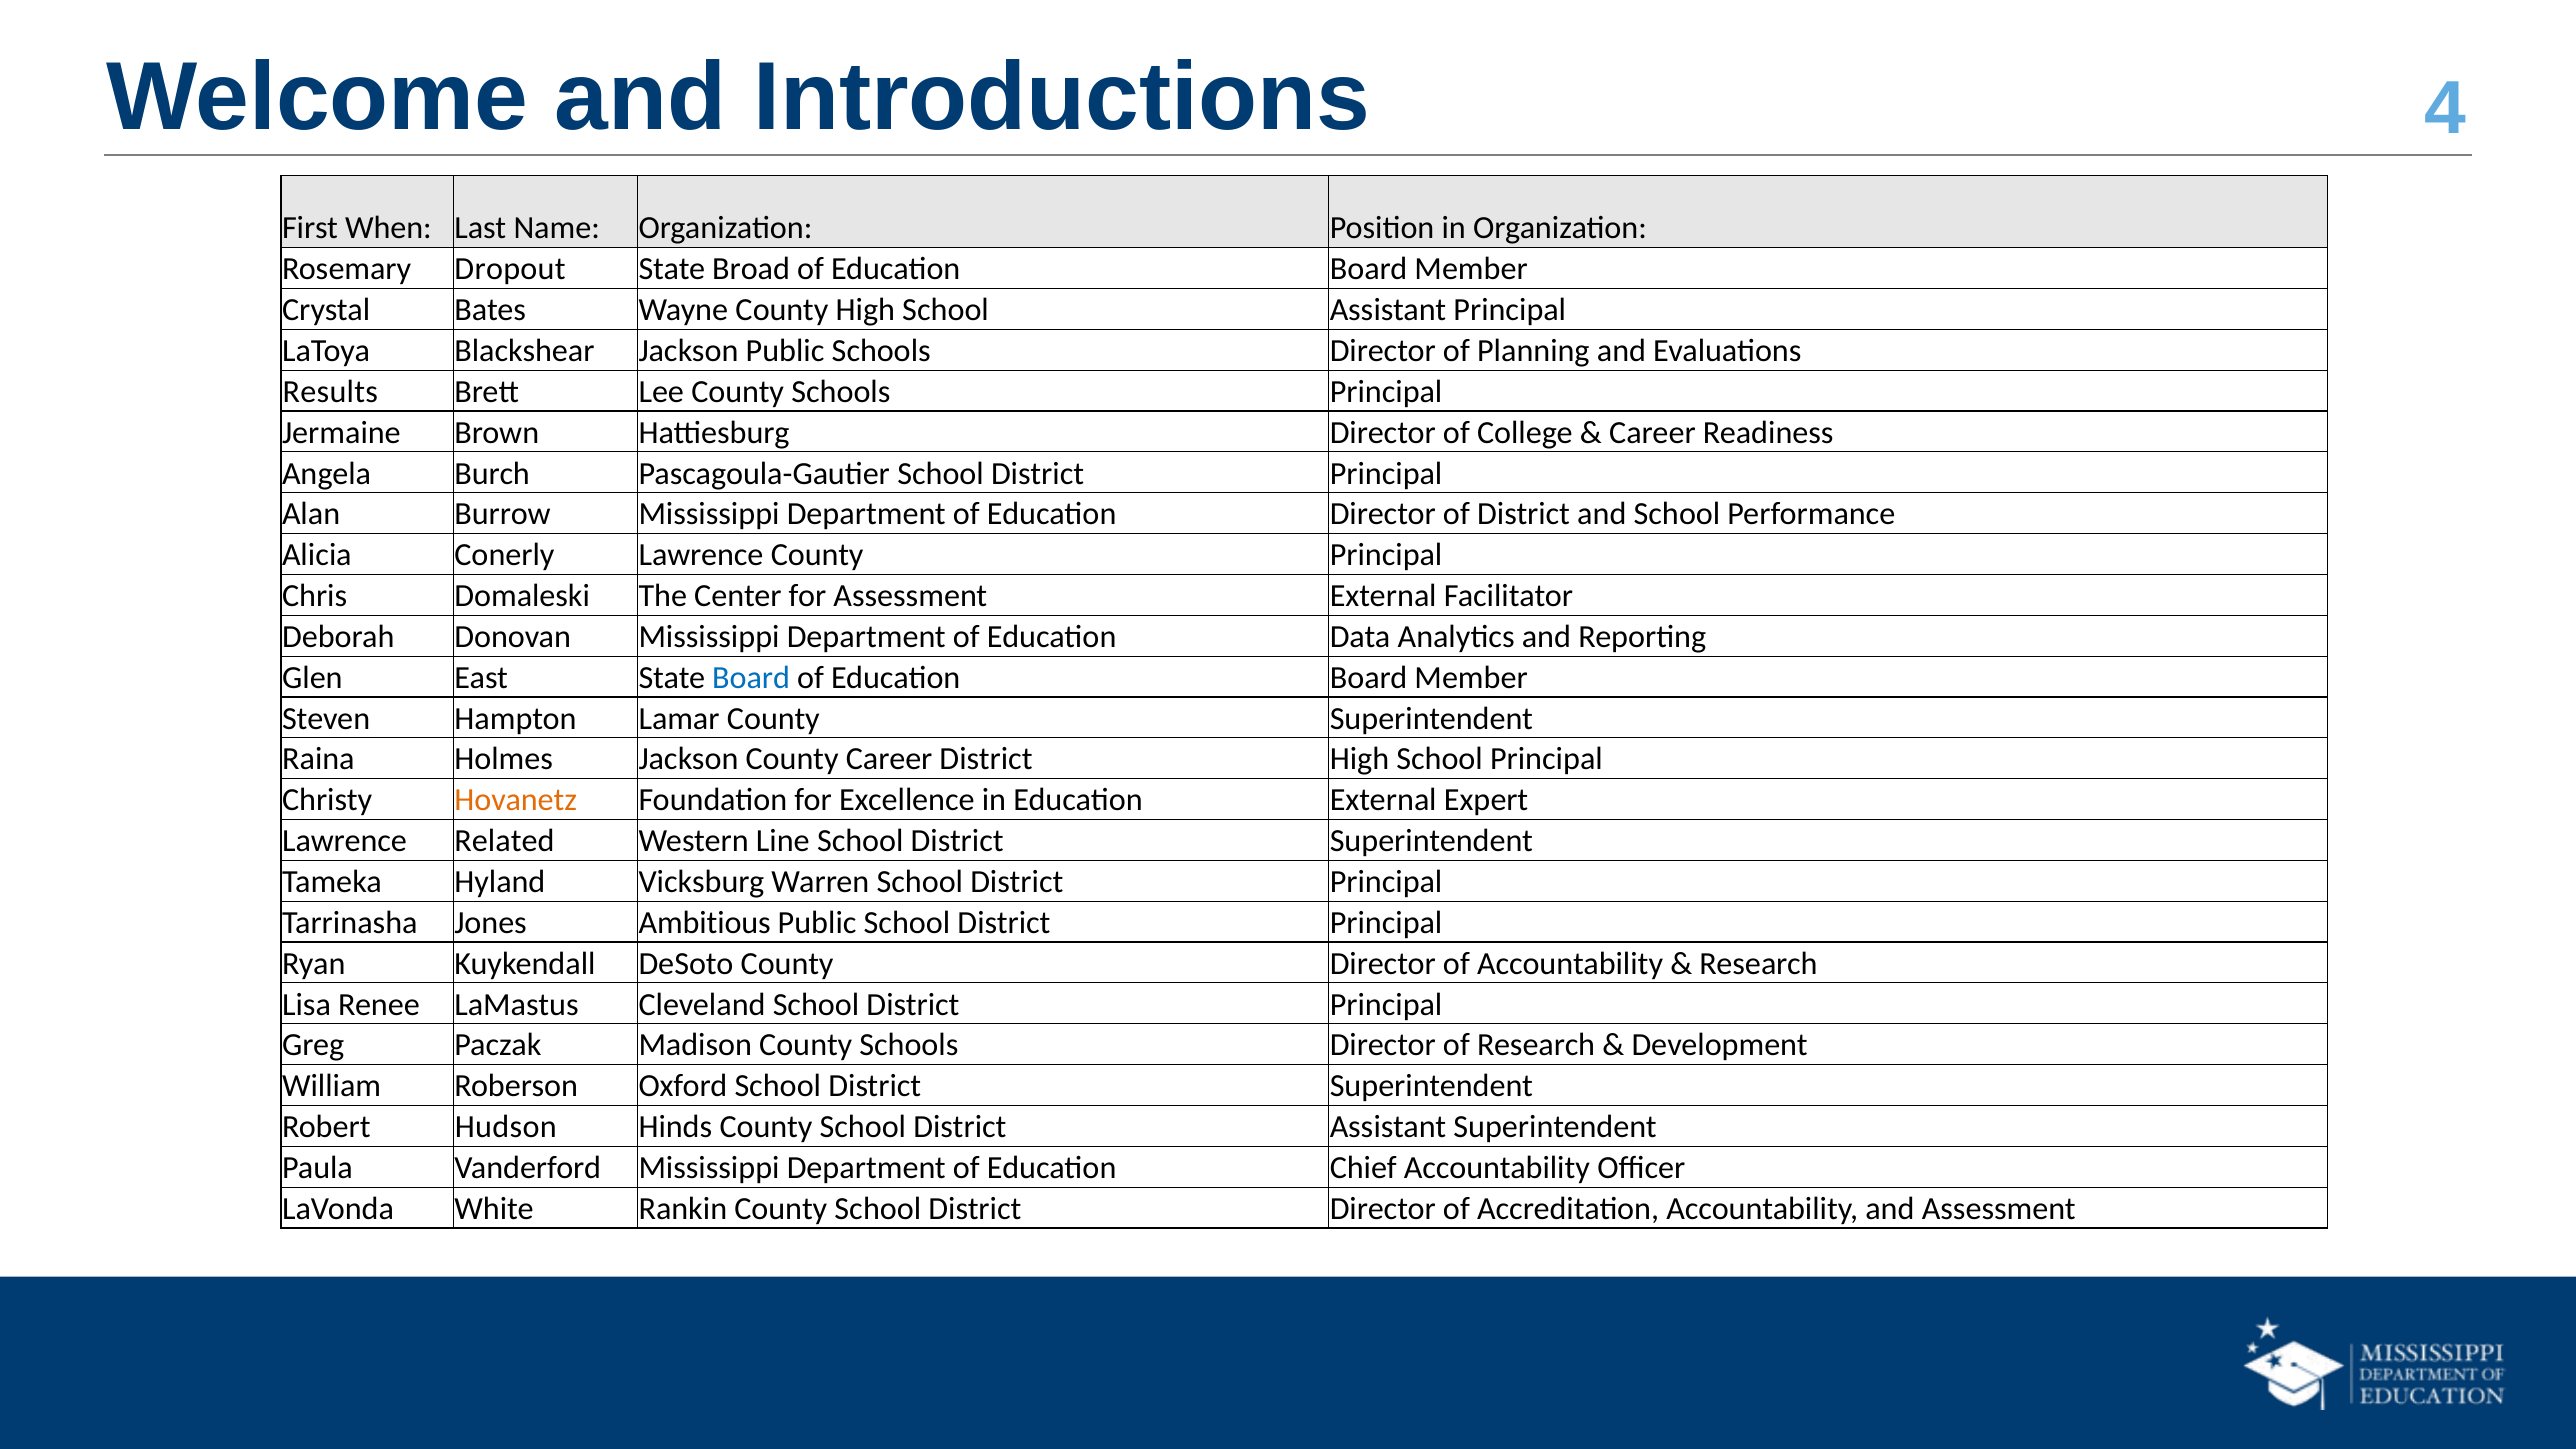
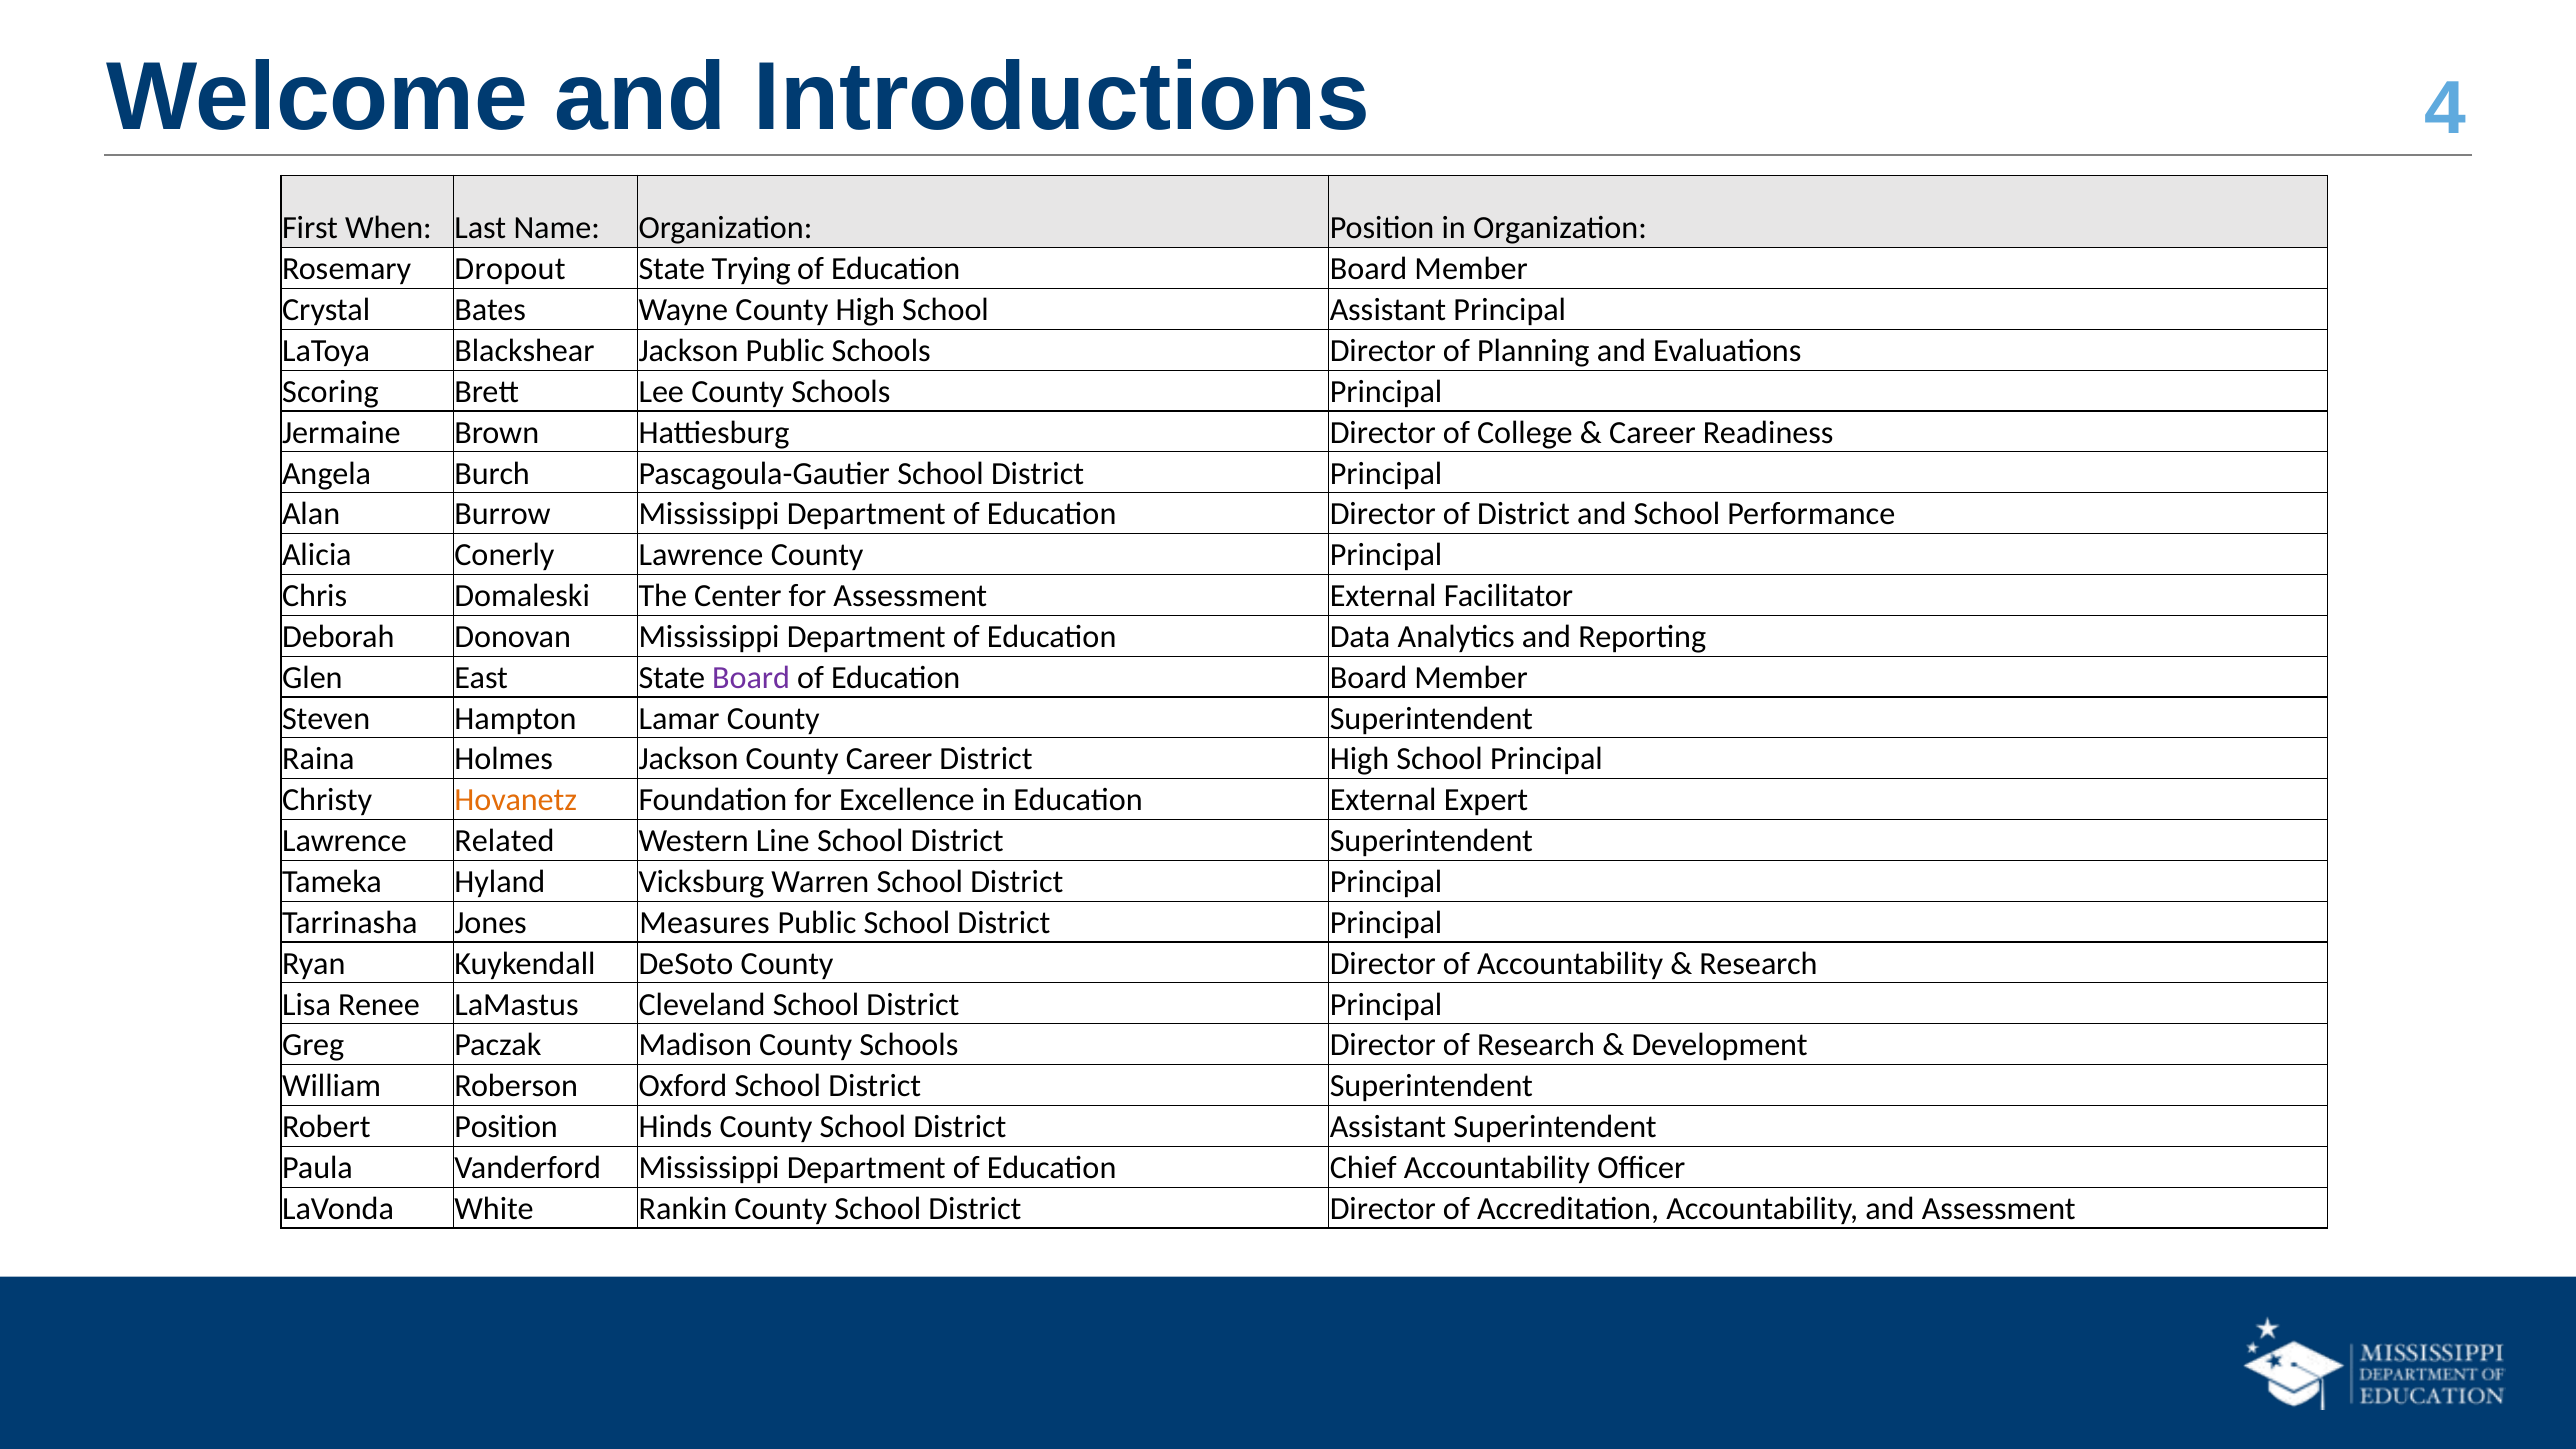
Broad: Broad -> Trying
Results: Results -> Scoring
Board at (751, 678) colour: blue -> purple
Ambitious: Ambitious -> Measures
Robert Hudson: Hudson -> Position
